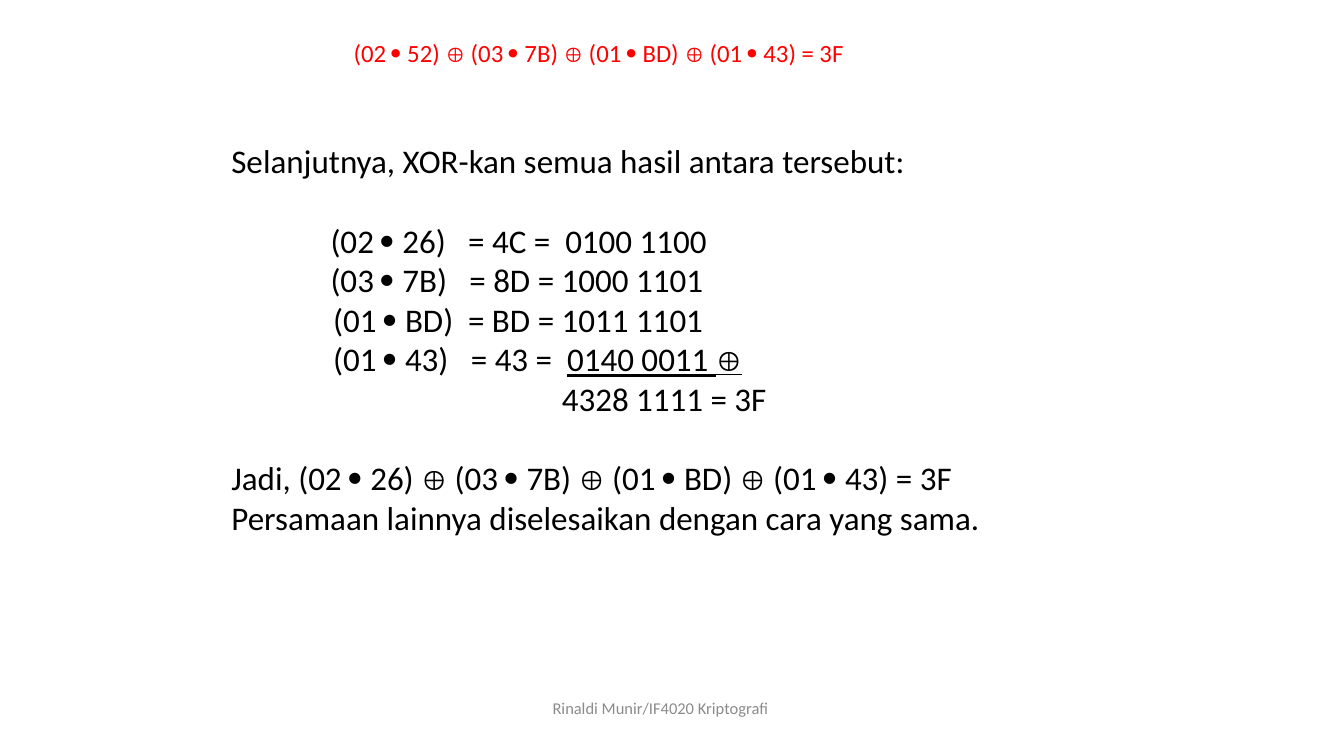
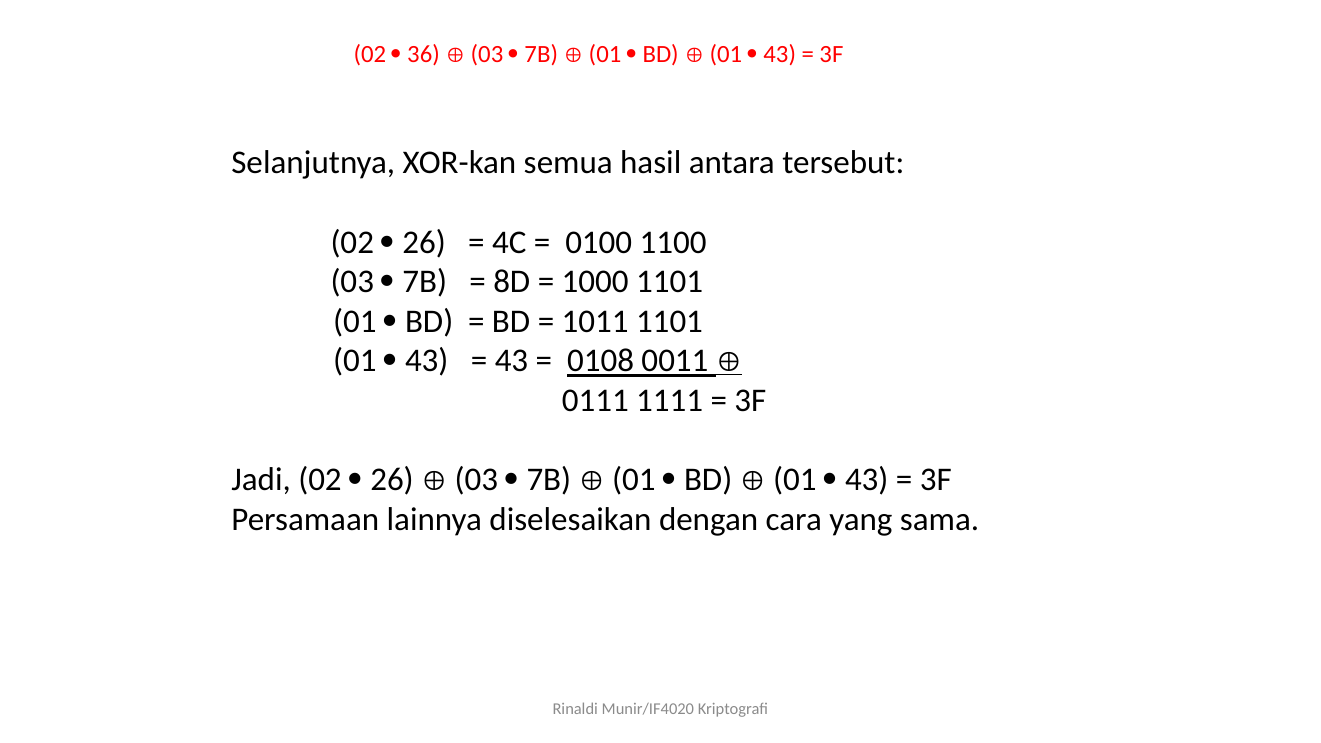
52: 52 -> 36
0140: 0140 -> 0108
4328: 4328 -> 0111
